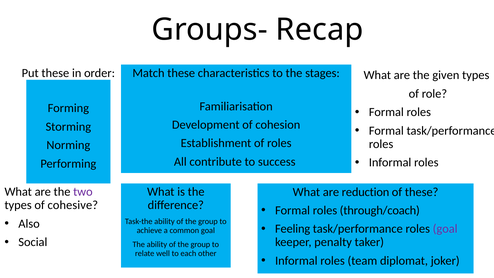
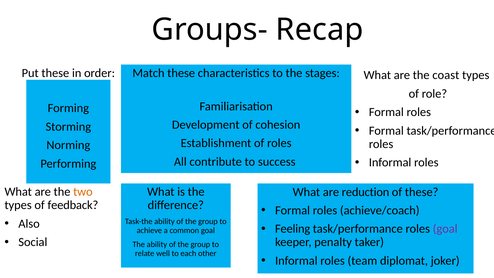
given: given -> coast
two colour: purple -> orange
cohesive: cohesive -> feedback
through/coach: through/coach -> achieve/coach
